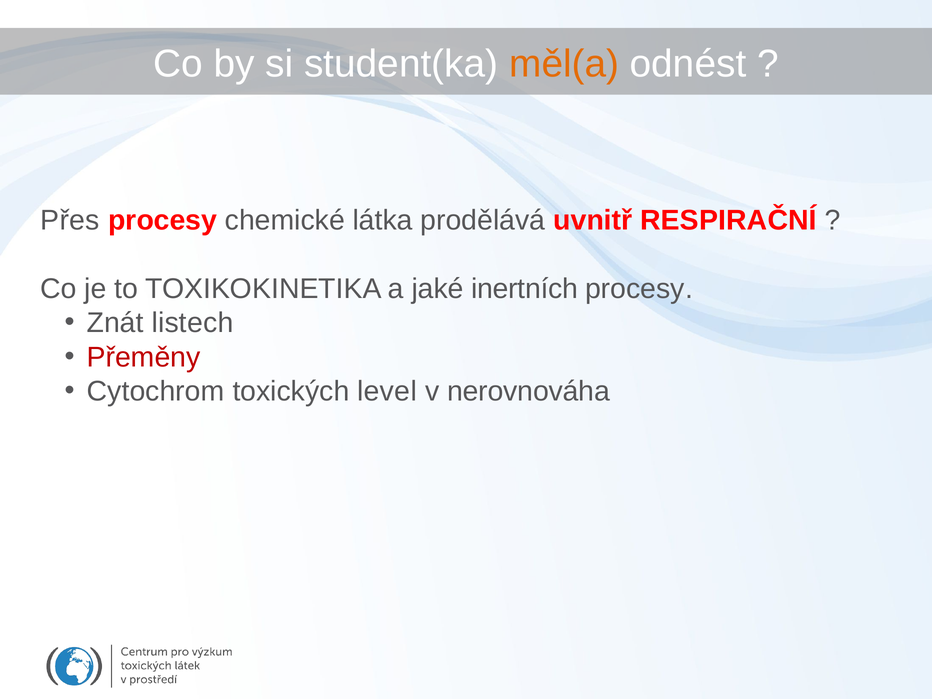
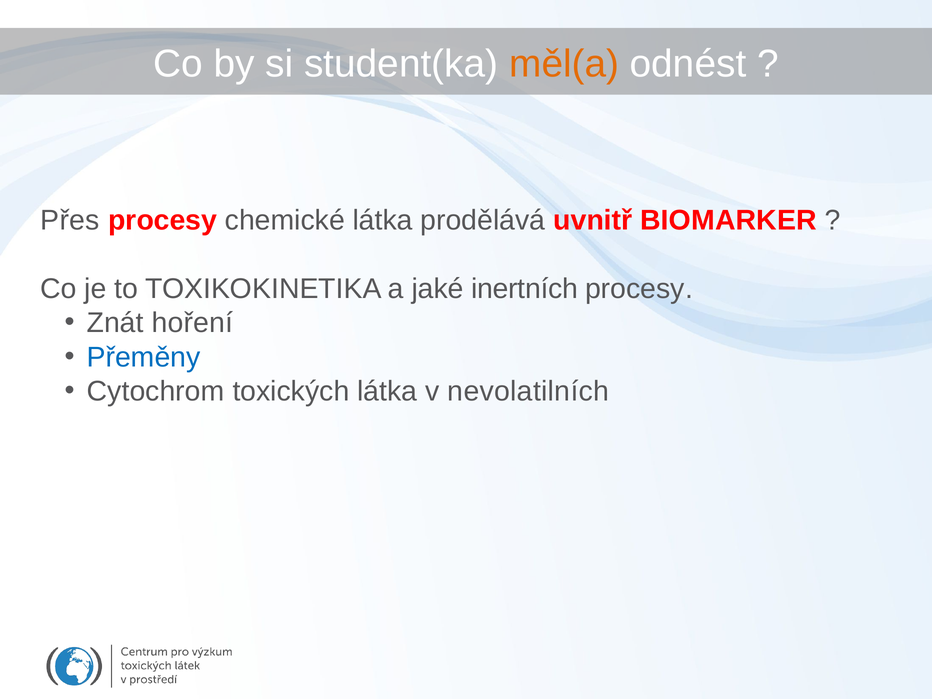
RESPIRAČNÍ: RESPIRAČNÍ -> BIOMARKER
listech: listech -> hoření
Přeměny colour: red -> blue
toxických level: level -> látka
nerovnováha: nerovnováha -> nevolatilních
